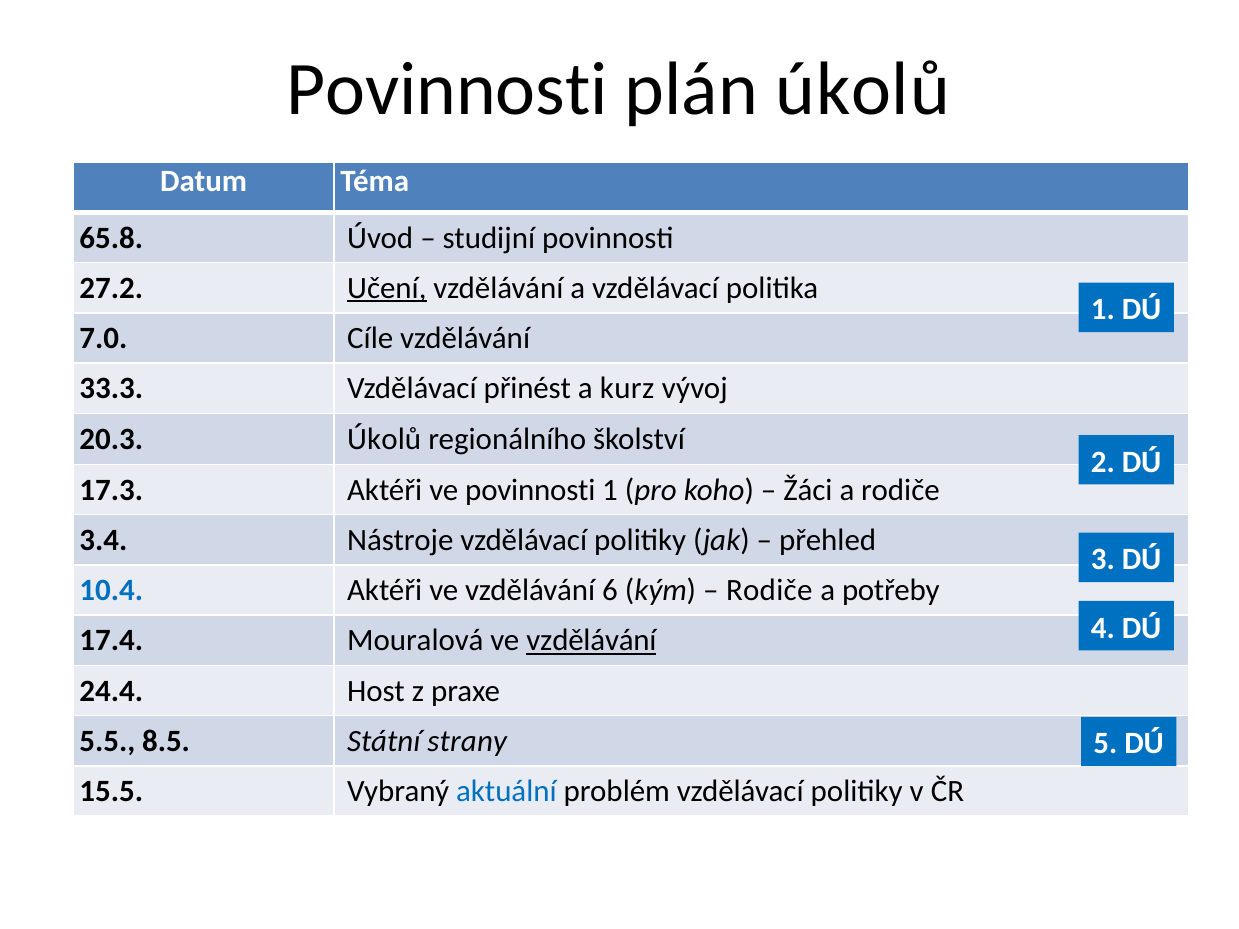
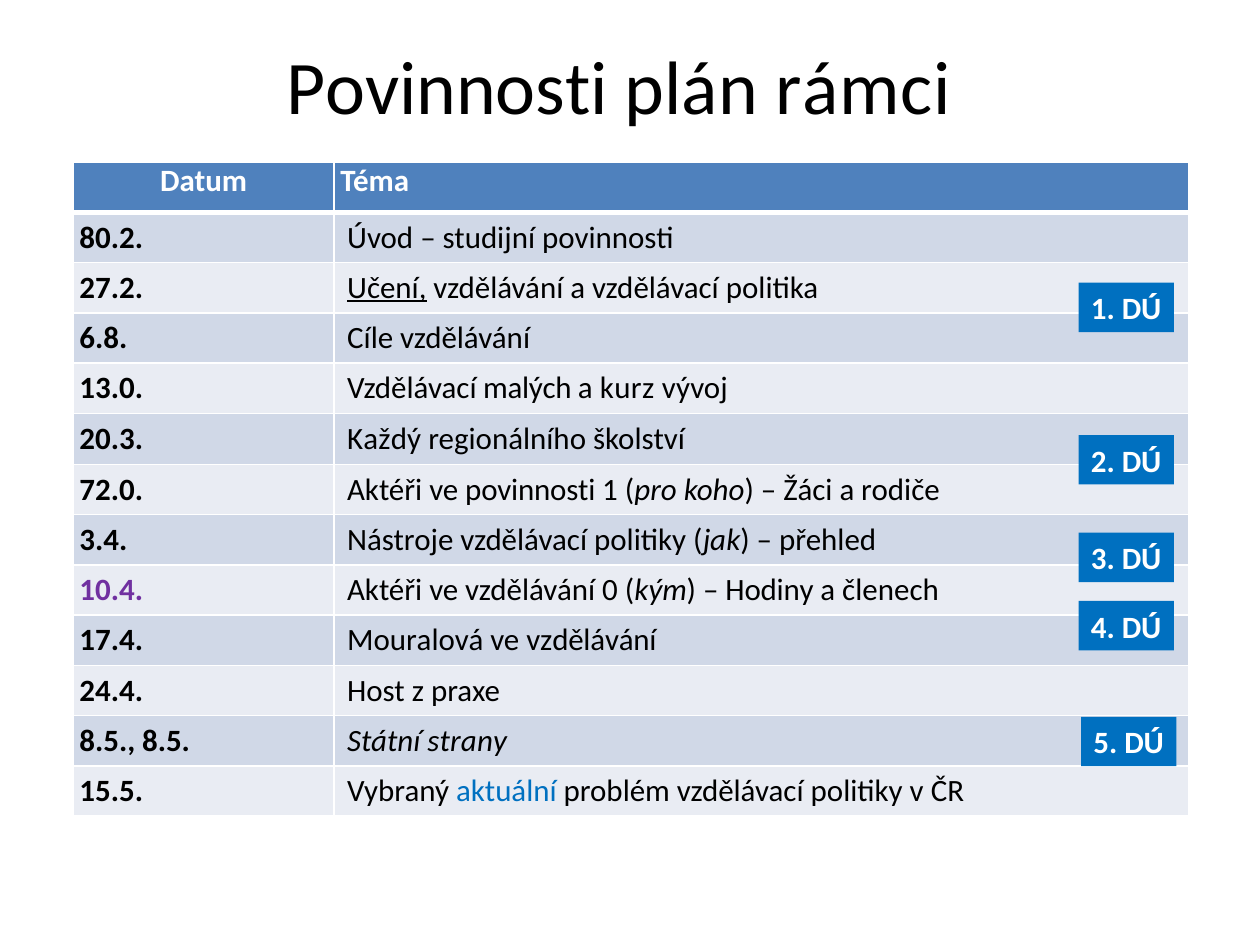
plán úkolů: úkolů -> rámci
65.8: 65.8 -> 80.2
7.0: 7.0 -> 6.8
33.3: 33.3 -> 13.0
přinést: přinést -> malých
20.3 Úkolů: Úkolů -> Každý
17.3: 17.3 -> 72.0
10.4 colour: blue -> purple
6: 6 -> 0
Rodiče at (769, 591): Rodiče -> Hodiny
potřeby: potřeby -> členech
vzdělávání at (592, 641) underline: present -> none
5.5 at (107, 741): 5.5 -> 8.5
